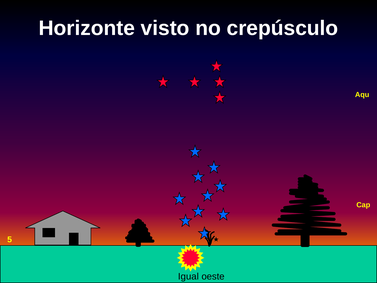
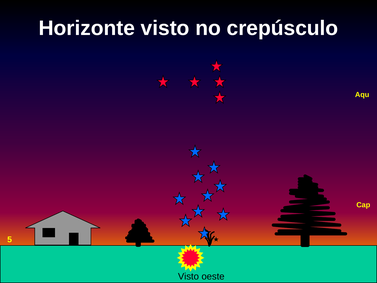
Igual at (188, 276): Igual -> Visto
